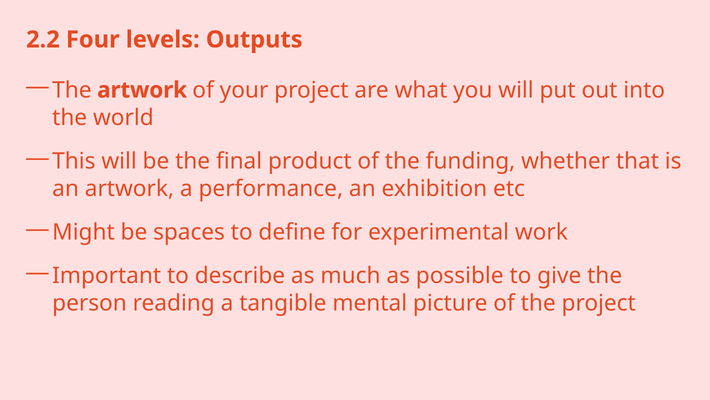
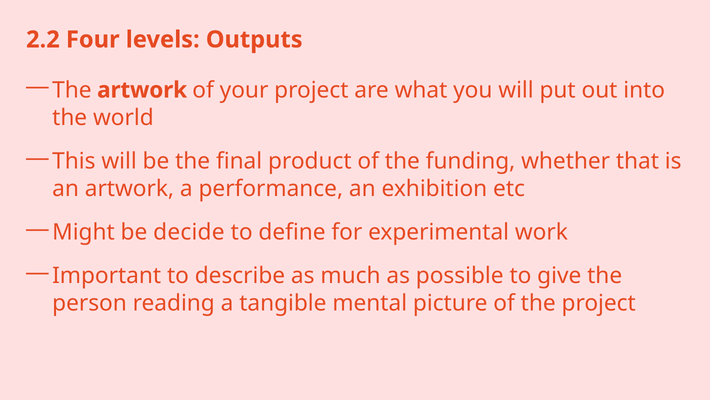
spaces: spaces -> decide
